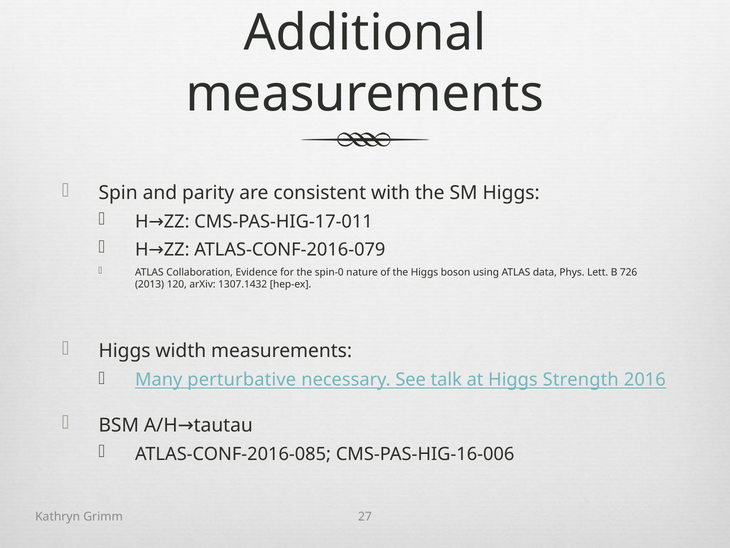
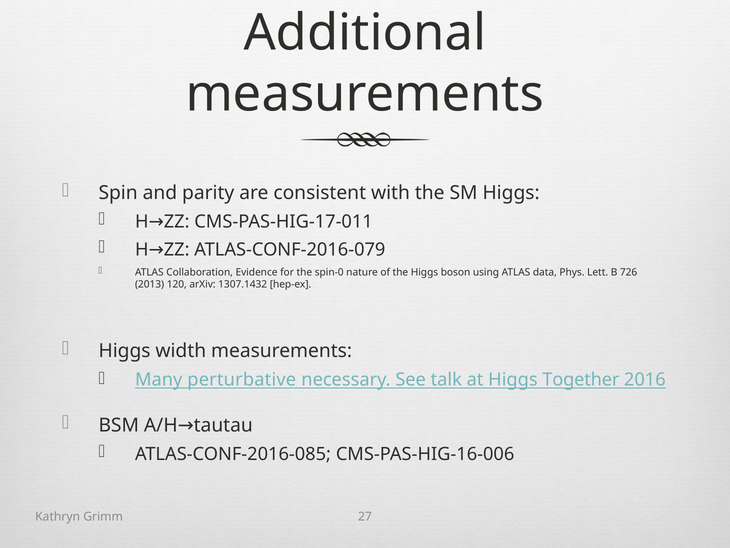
Strength: Strength -> Together
